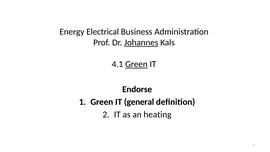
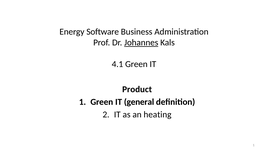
Electrical: Electrical -> Software
Green at (136, 64) underline: present -> none
Endorse: Endorse -> Product
